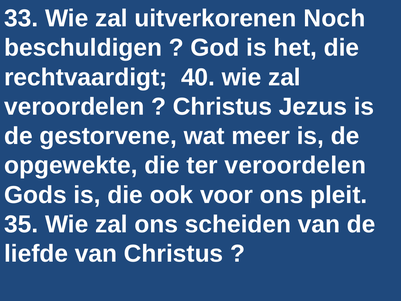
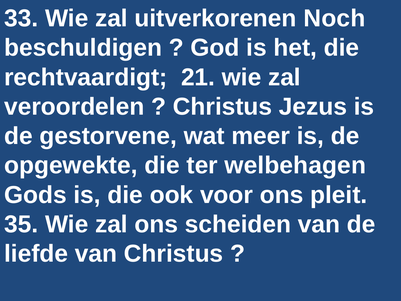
40: 40 -> 21
ter veroordelen: veroordelen -> welbehagen
